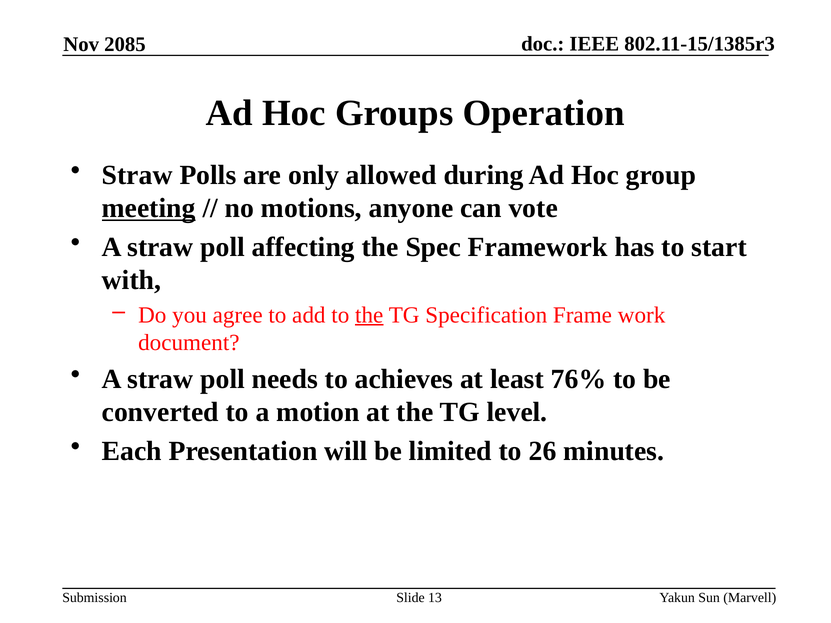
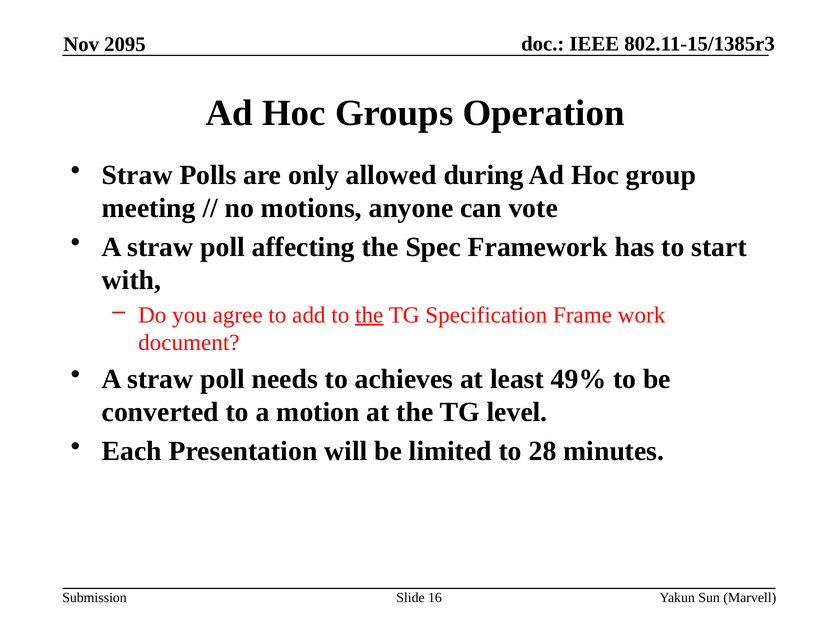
2085: 2085 -> 2095
meeting underline: present -> none
76%: 76% -> 49%
26: 26 -> 28
13: 13 -> 16
